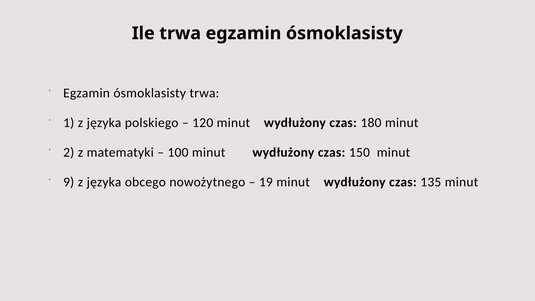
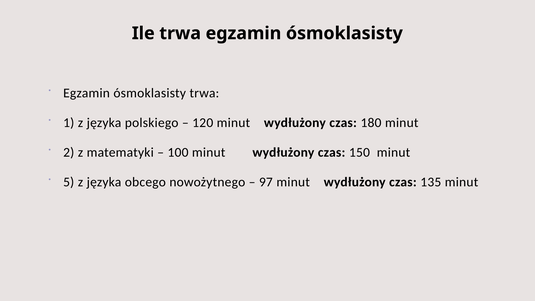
9: 9 -> 5
19: 19 -> 97
